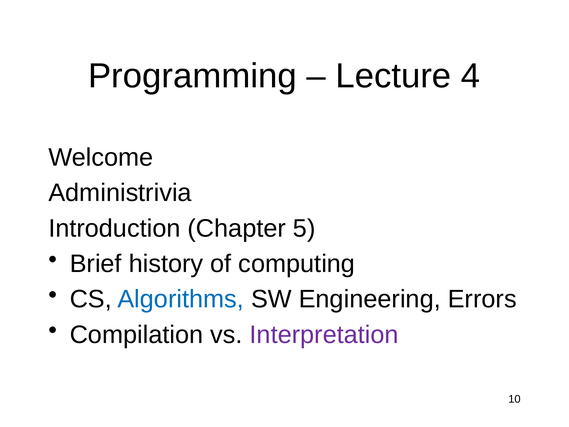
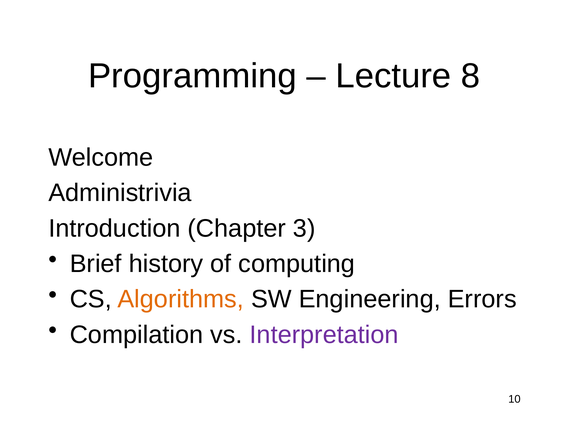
4: 4 -> 8
5: 5 -> 3
Algorithms colour: blue -> orange
